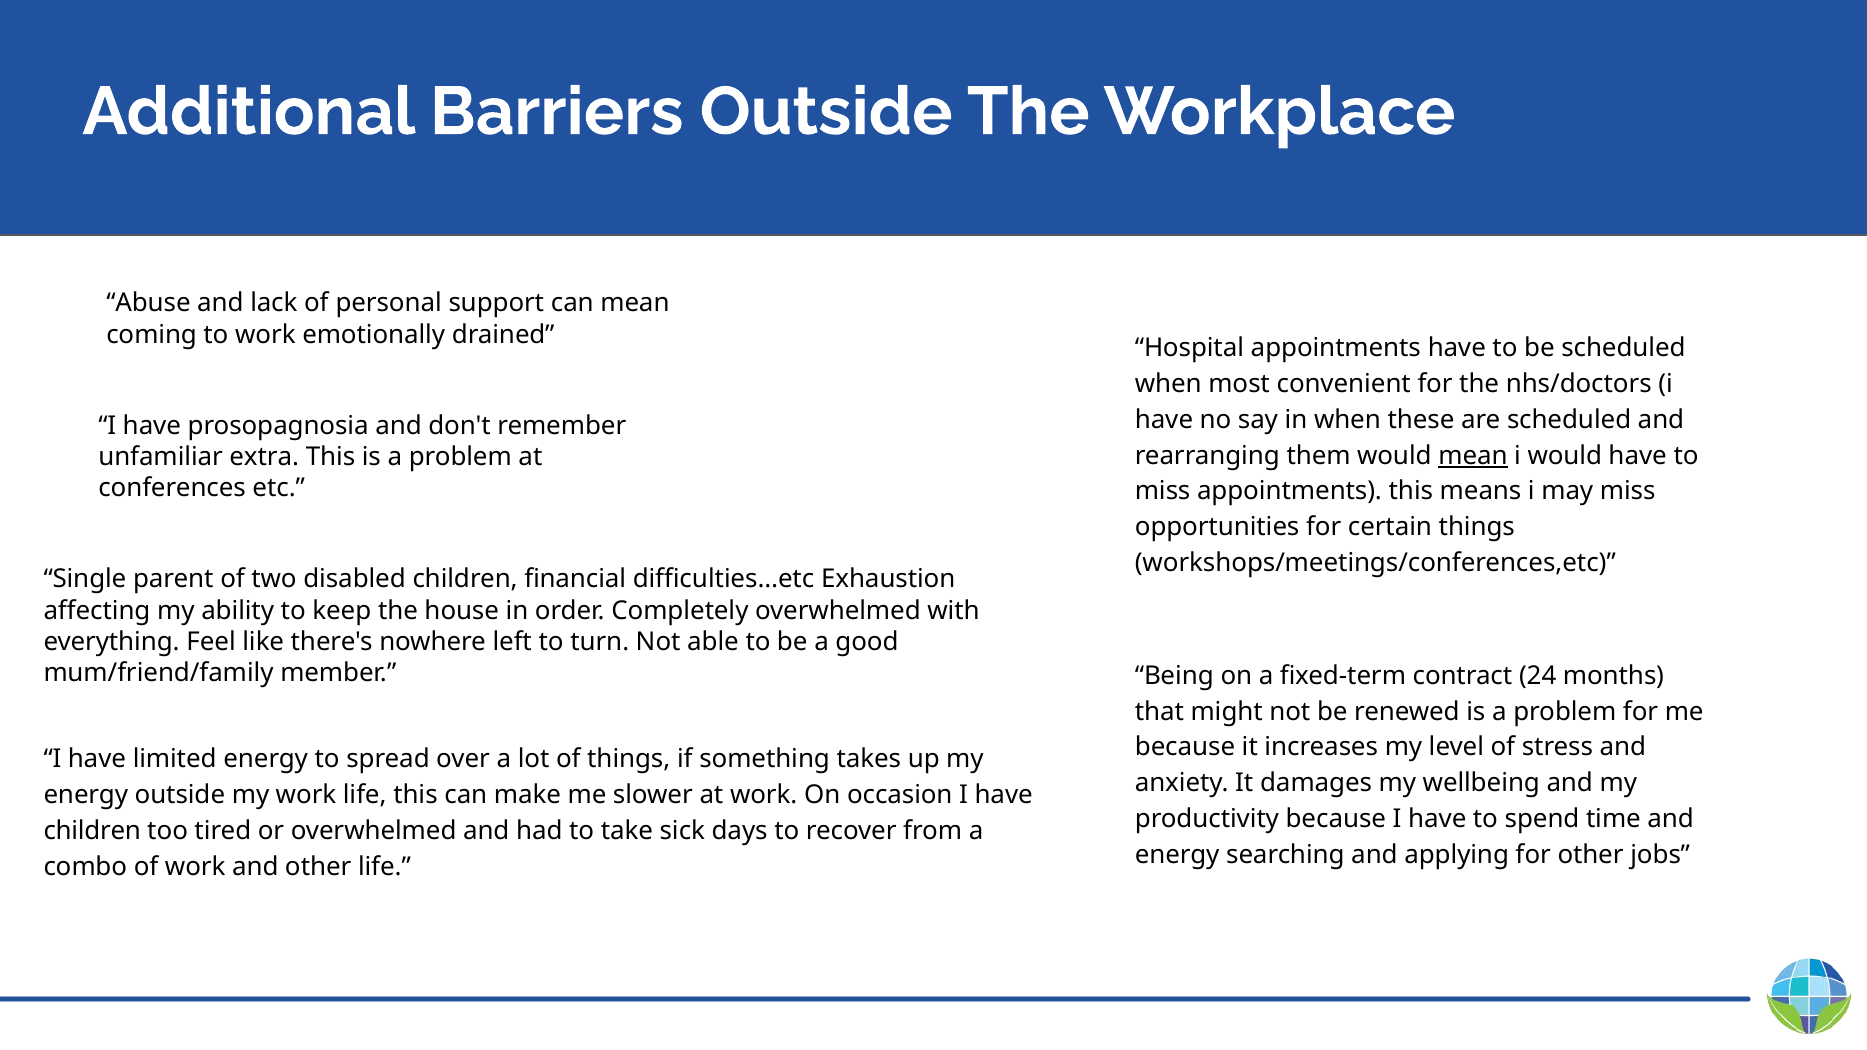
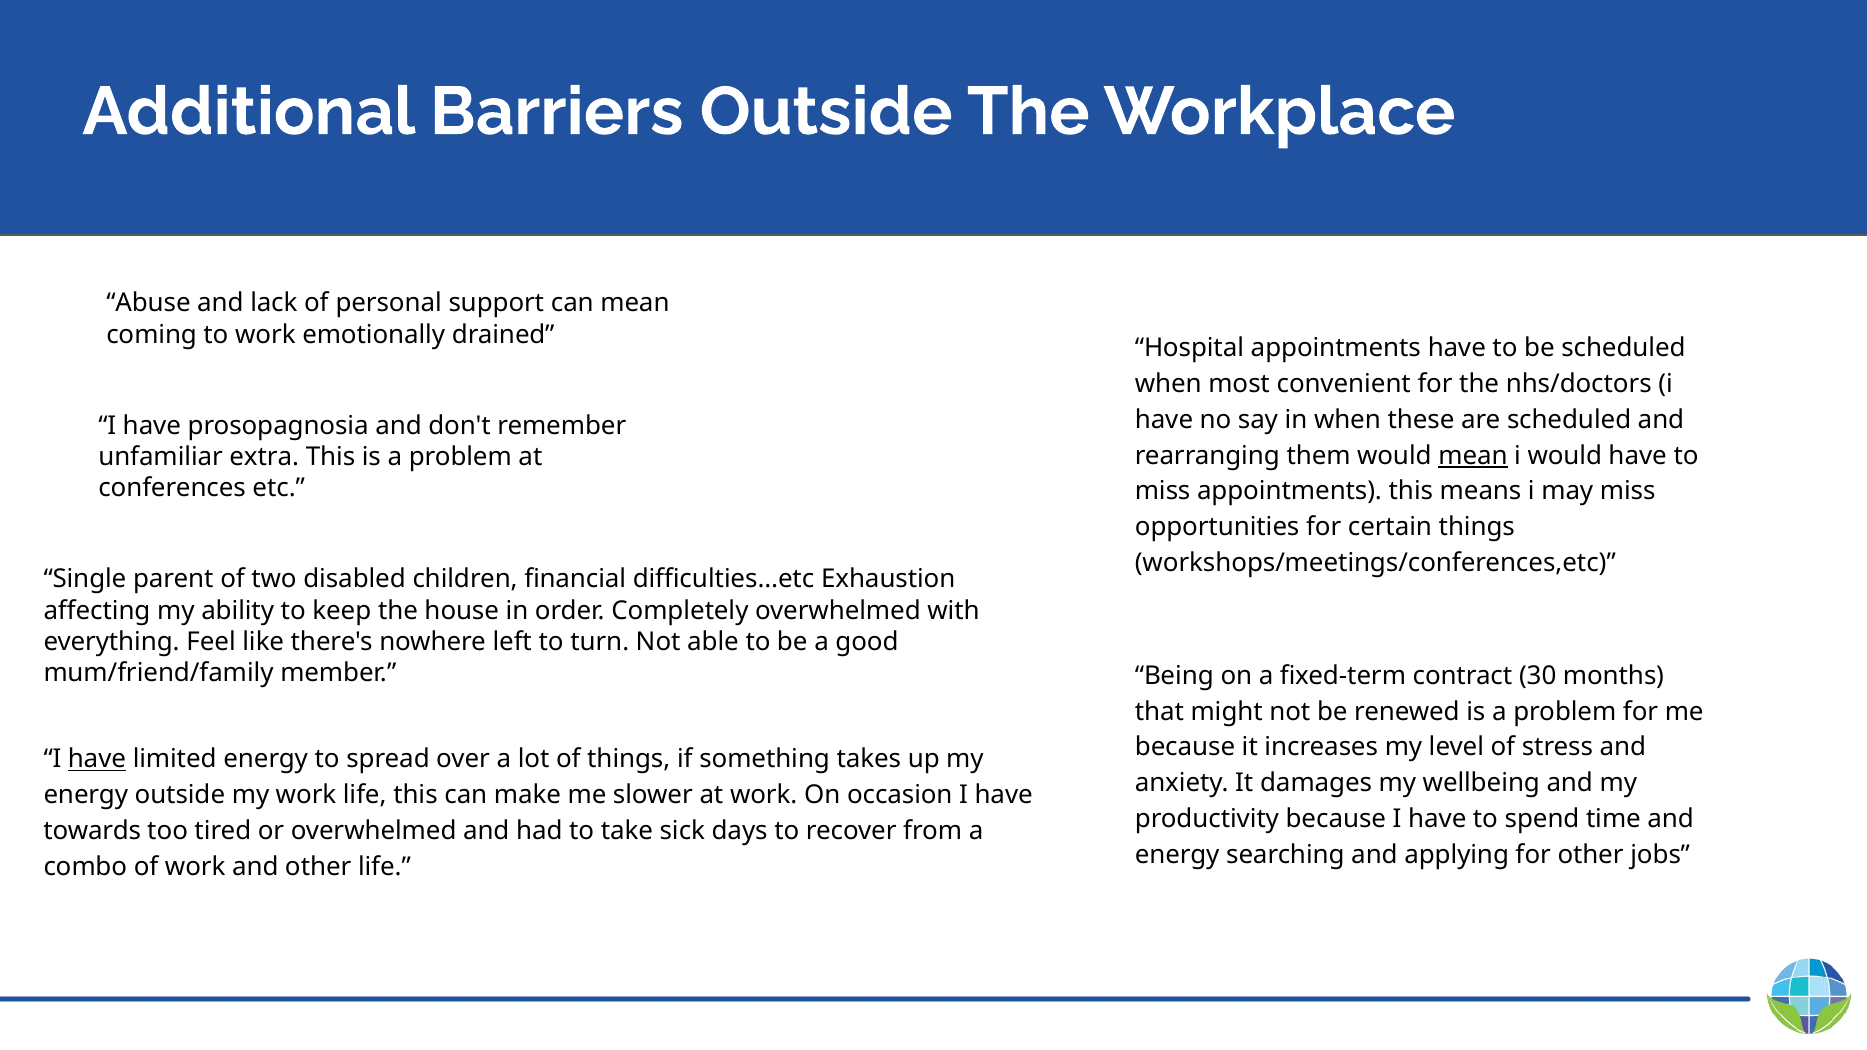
24: 24 -> 30
have at (97, 760) underline: none -> present
children at (92, 831): children -> towards
